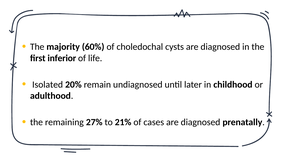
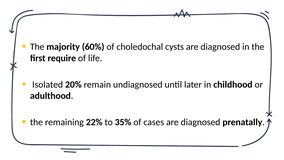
inferior: inferior -> require
27%: 27% -> 22%
21%: 21% -> 35%
